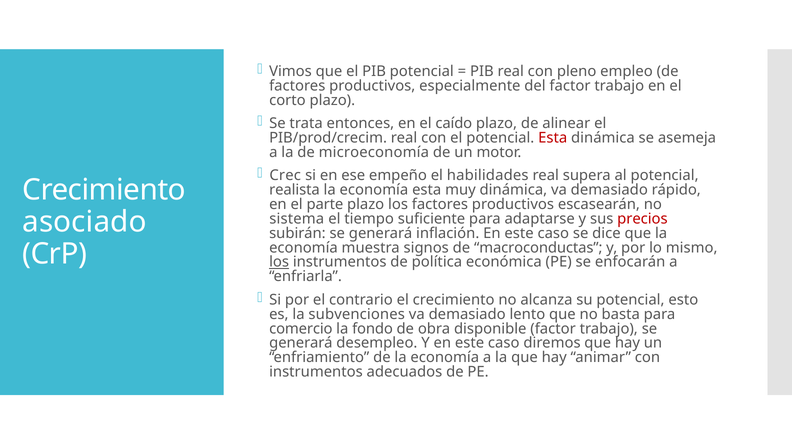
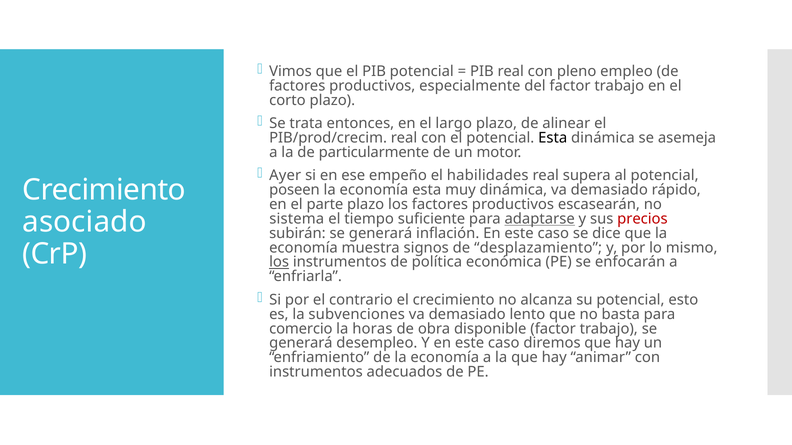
caído: caído -> largo
Esta at (553, 138) colour: red -> black
microeconomía: microeconomía -> particularmente
Crec: Crec -> Ayer
realista: realista -> poseen
adaptarse underline: none -> present
macroconductas: macroconductas -> desplazamiento
fondo: fondo -> horas
